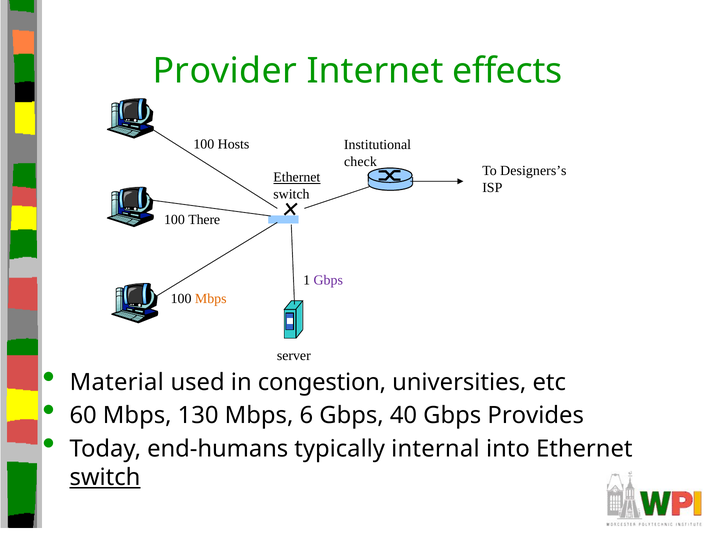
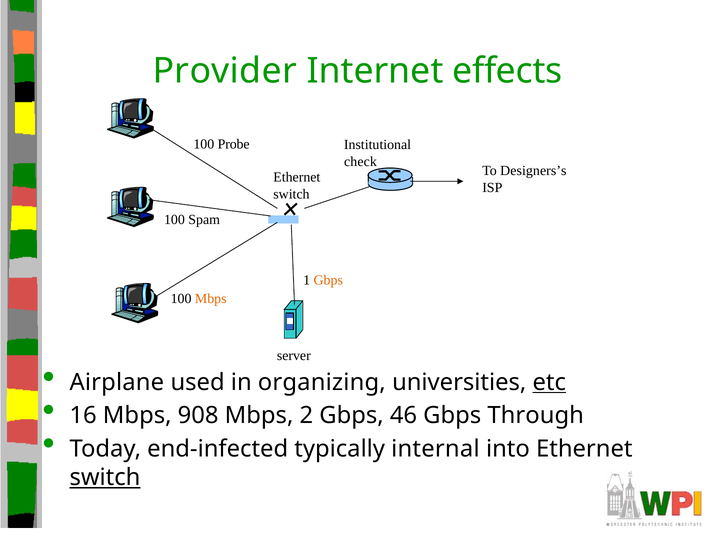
Hosts: Hosts -> Probe
Ethernet at (297, 178) underline: present -> none
There: There -> Spam
Gbps at (328, 280) colour: purple -> orange
Material: Material -> Airplane
congestion: congestion -> organizing
etc underline: none -> present
60: 60 -> 16
130: 130 -> 908
6: 6 -> 2
40: 40 -> 46
Provides: Provides -> Through
end-humans: end-humans -> end-infected
